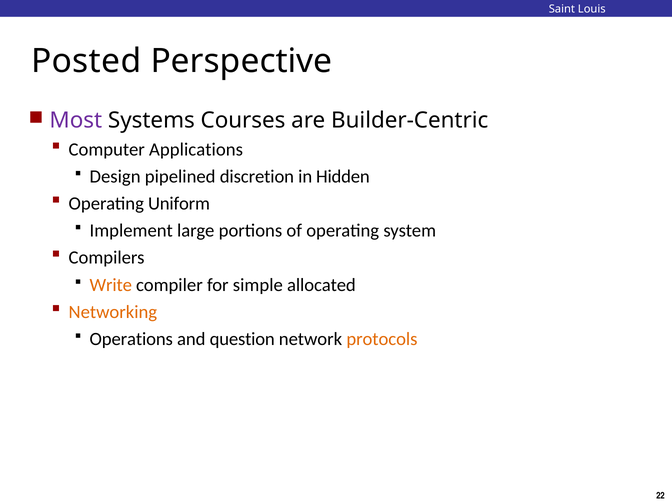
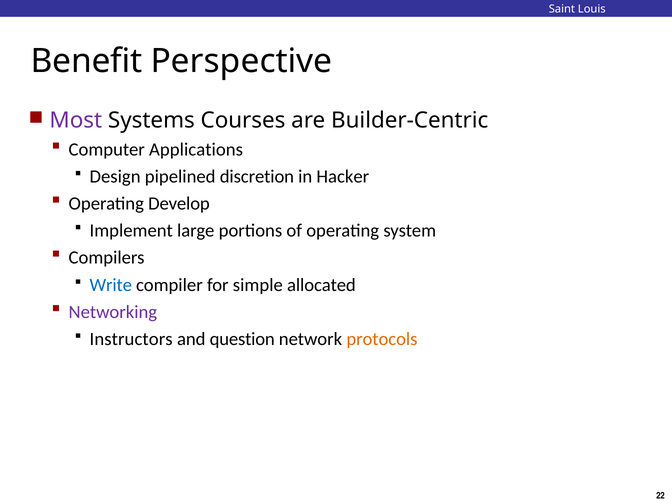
Posted: Posted -> Benefit
Hidden: Hidden -> Hacker
Uniform: Uniform -> Develop
Write colour: orange -> blue
Networking colour: orange -> purple
Operations: Operations -> Instructors
